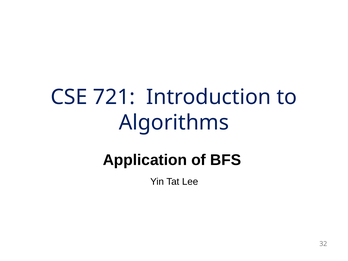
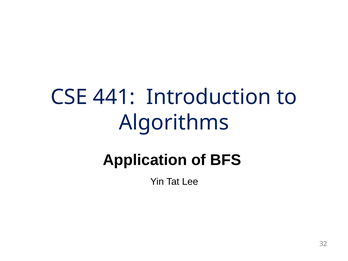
721: 721 -> 441
